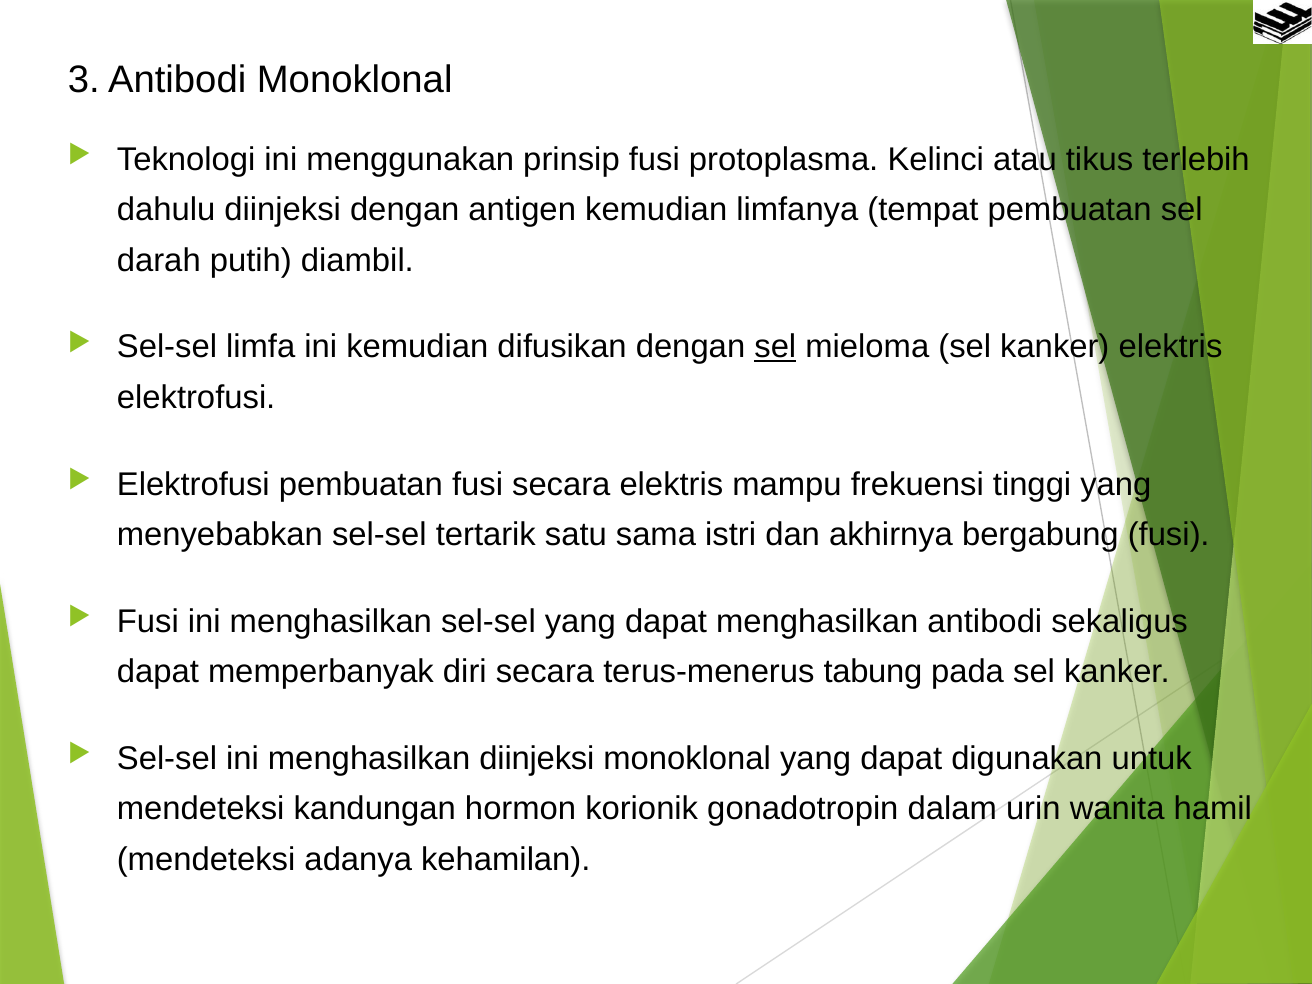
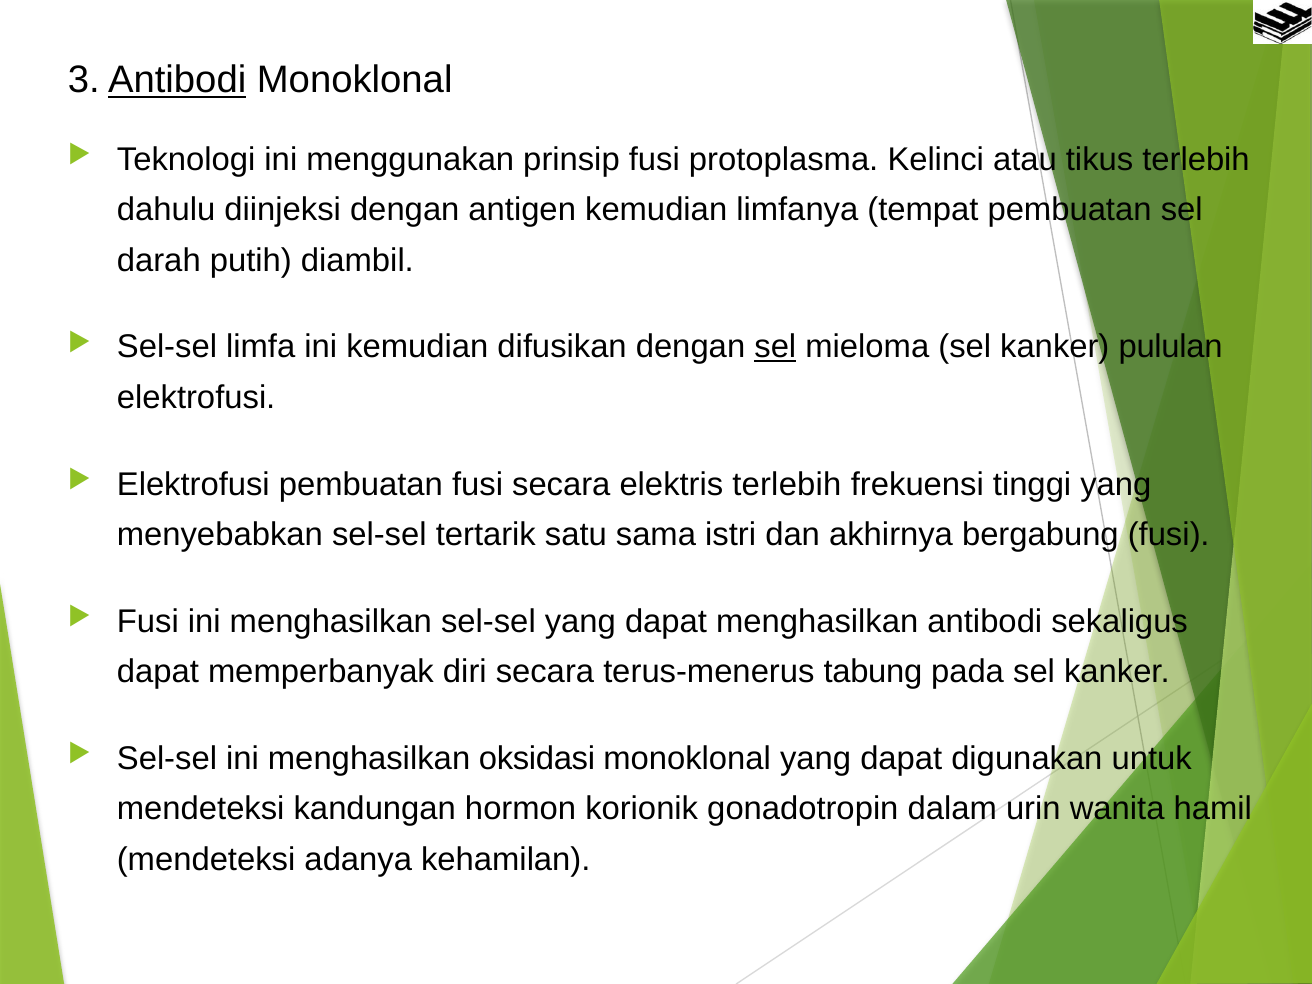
Antibodi at (177, 80) underline: none -> present
kanker elektris: elektris -> pululan
elektris mampu: mampu -> terlebih
menghasilkan diinjeksi: diinjeksi -> oksidasi
